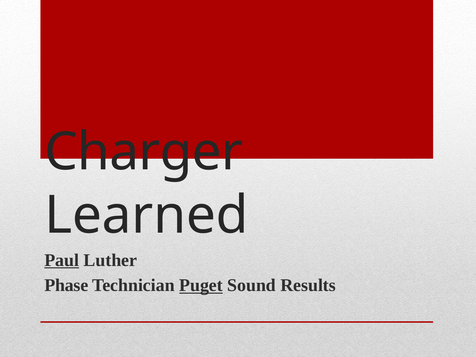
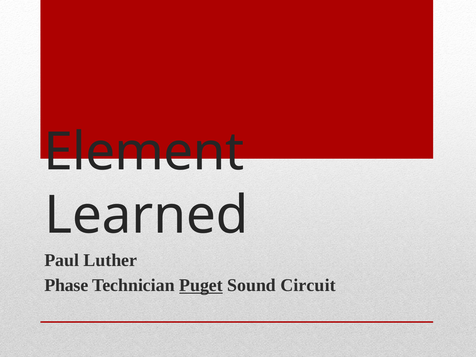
Charger: Charger -> Element
Paul underline: present -> none
Results: Results -> Circuit
